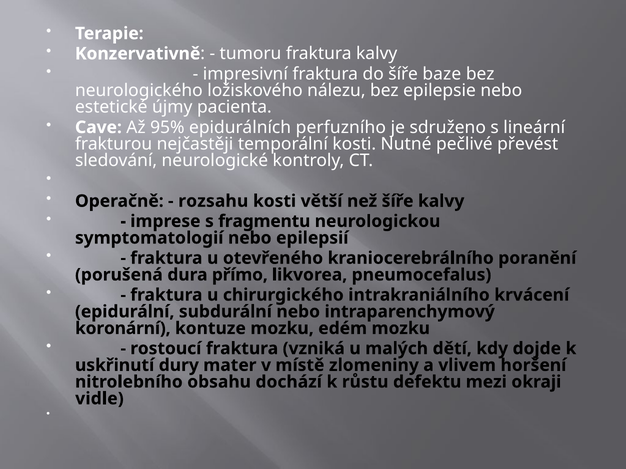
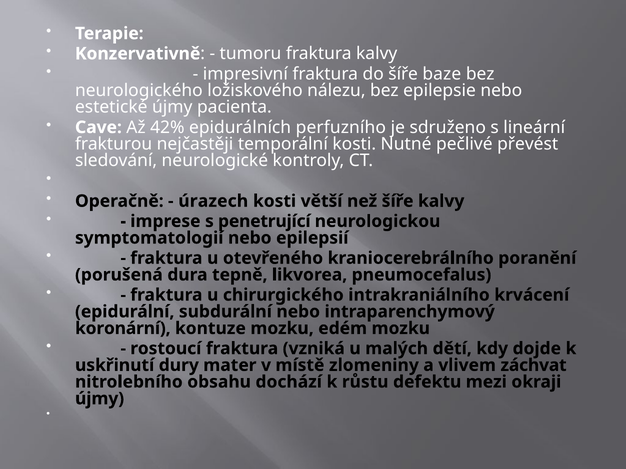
95%: 95% -> 42%
rozsahu: rozsahu -> úrazech
fragmentu: fragmentu -> penetrující
přímo: přímo -> tepně
horšení: horšení -> záchvat
vidle at (99, 399): vidle -> újmy
